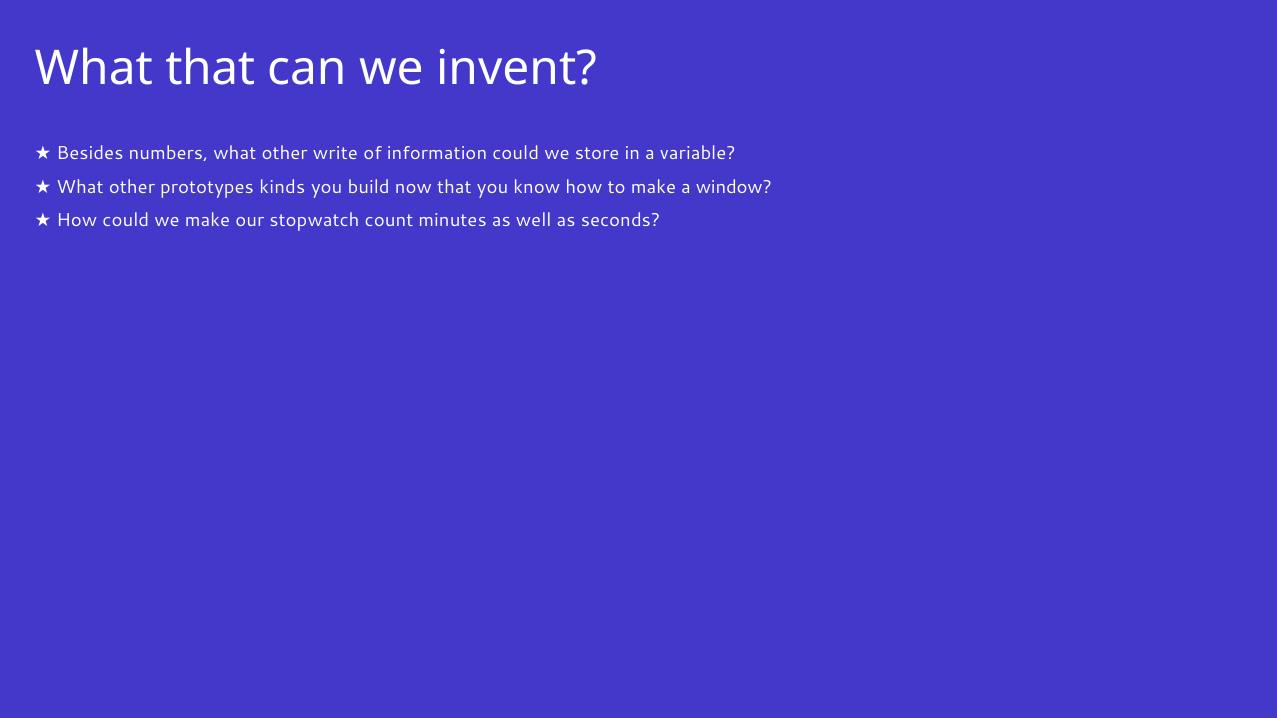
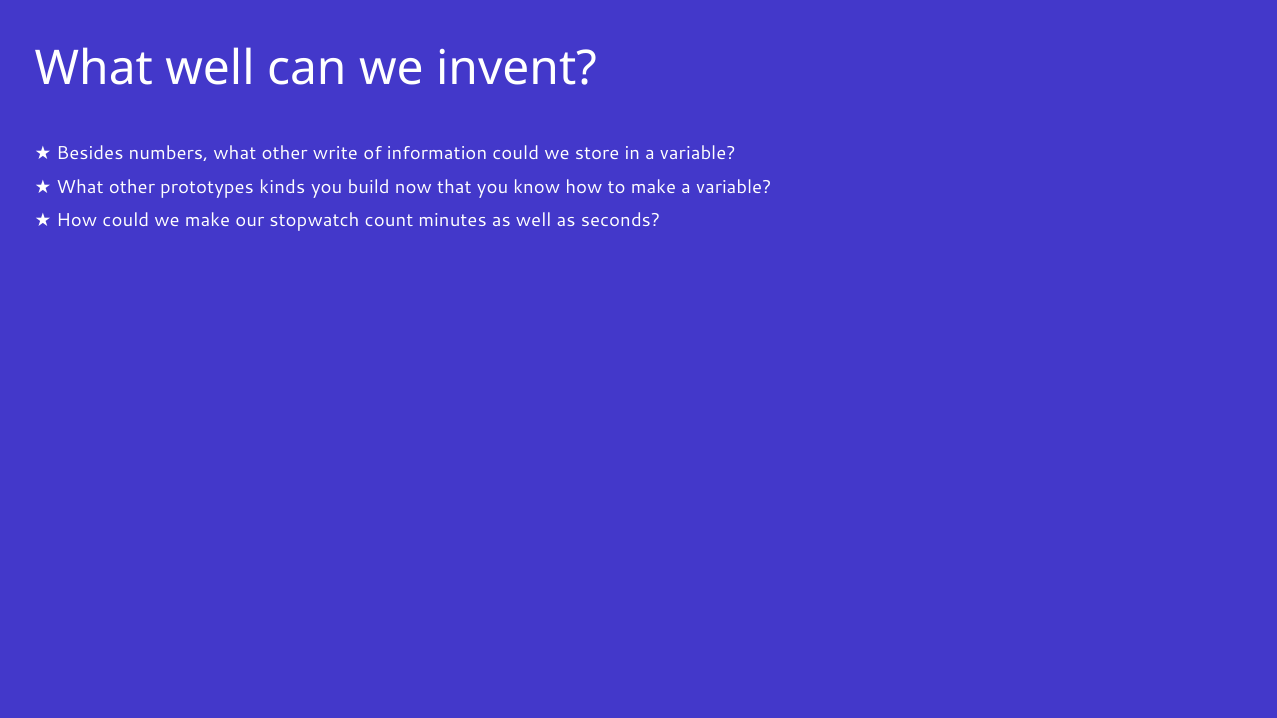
What that: that -> well
make a window: window -> variable
